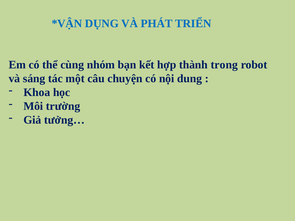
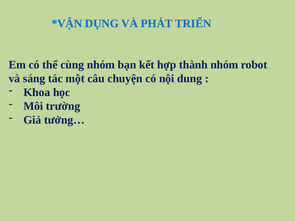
thành trong: trong -> nhóm
